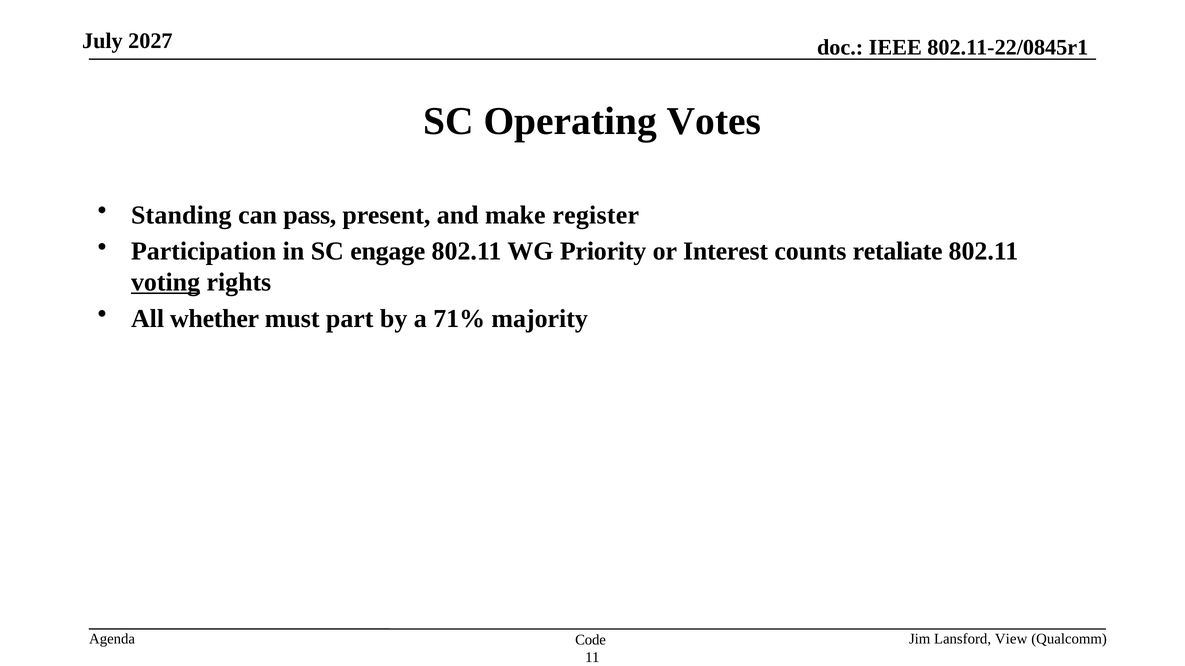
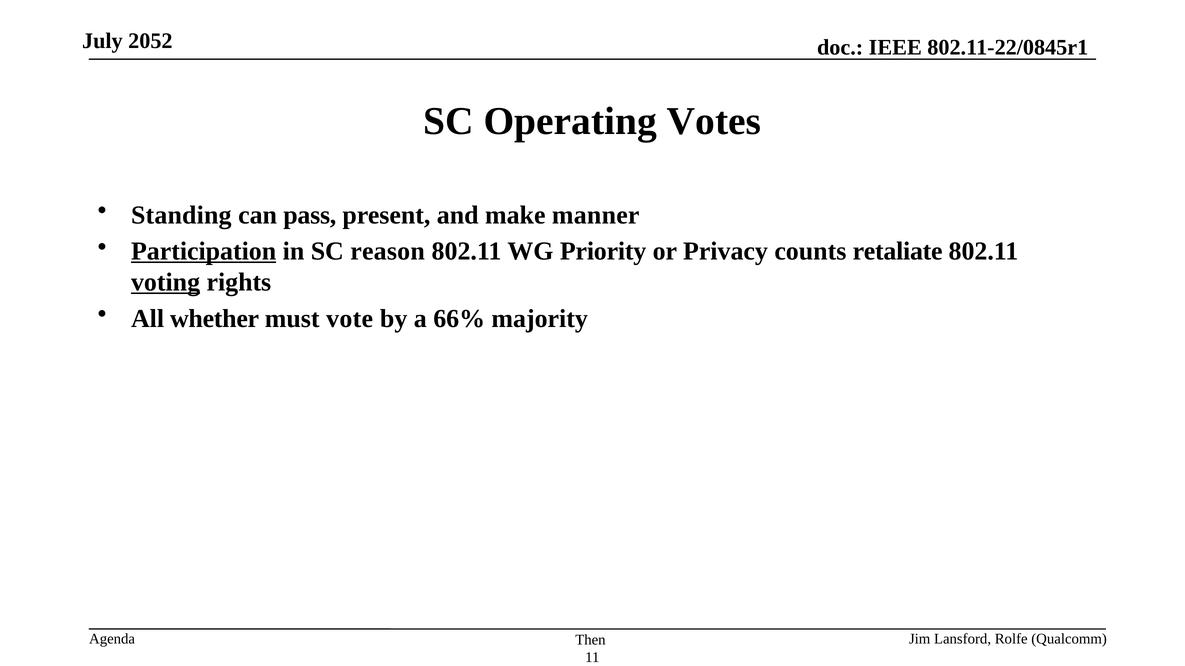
2027: 2027 -> 2052
register: register -> manner
Participation underline: none -> present
engage: engage -> reason
Interest: Interest -> Privacy
part: part -> vote
71%: 71% -> 66%
View: View -> Rolfe
Code: Code -> Then
